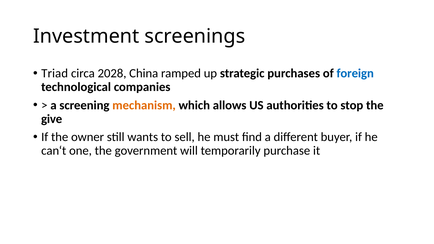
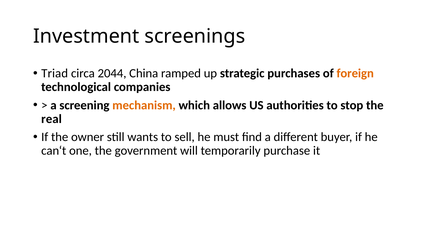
2028: 2028 -> 2044
foreign colour: blue -> orange
give: give -> real
